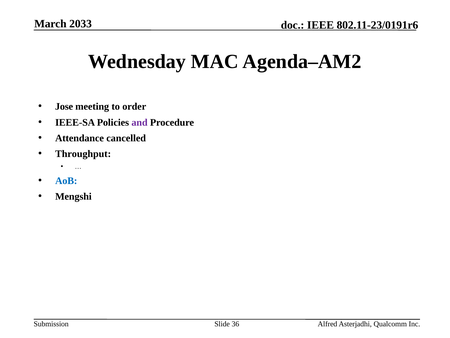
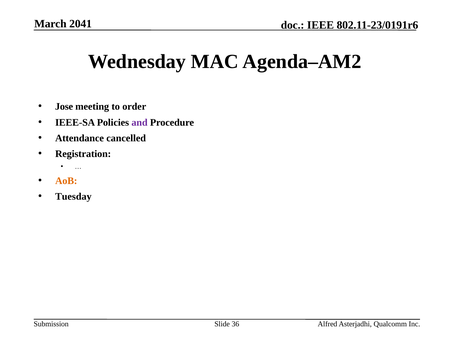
2033: 2033 -> 2041
Throughput: Throughput -> Registration
AoB colour: blue -> orange
Mengshi: Mengshi -> Tuesday
